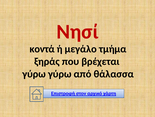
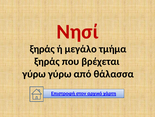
κοντά at (42, 49): κοντά -> ξηράς
